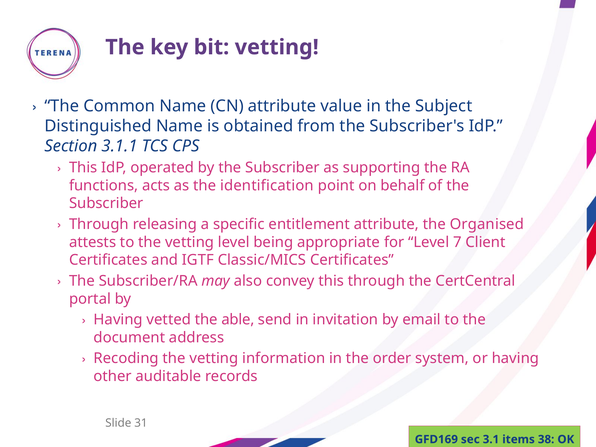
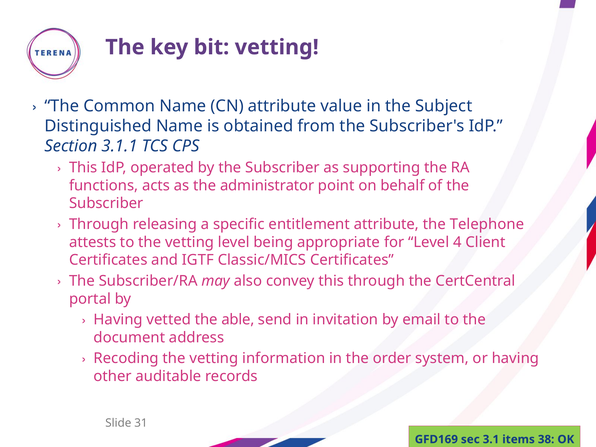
identification: identification -> administrator
Organised: Organised -> Telephone
7: 7 -> 4
